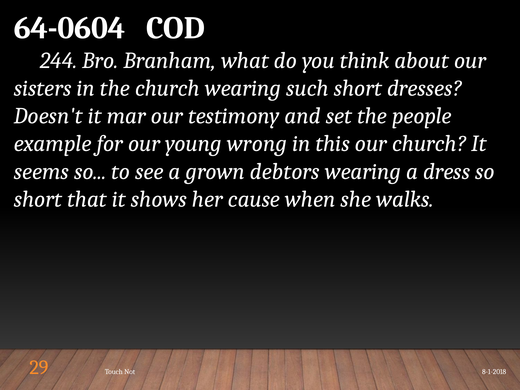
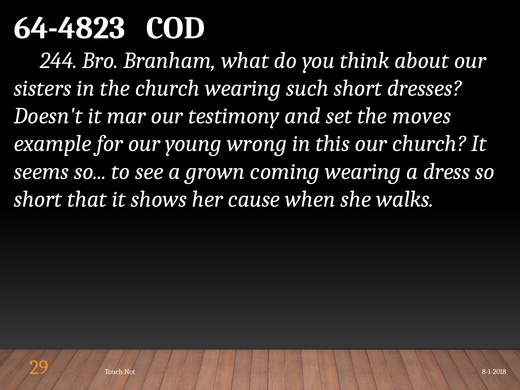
64-0604: 64-0604 -> 64-4823
people: people -> moves
debtors: debtors -> coming
